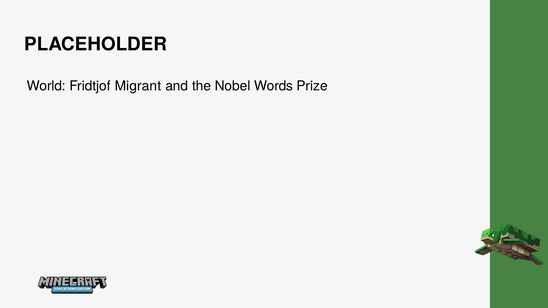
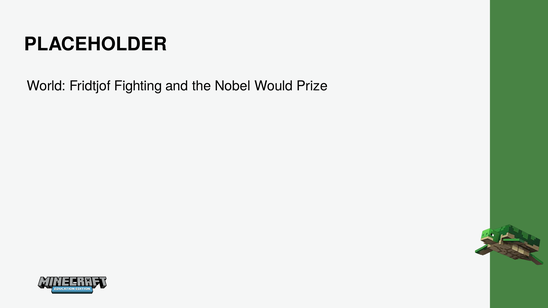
Migrant: Migrant -> Fighting
Words: Words -> Would
